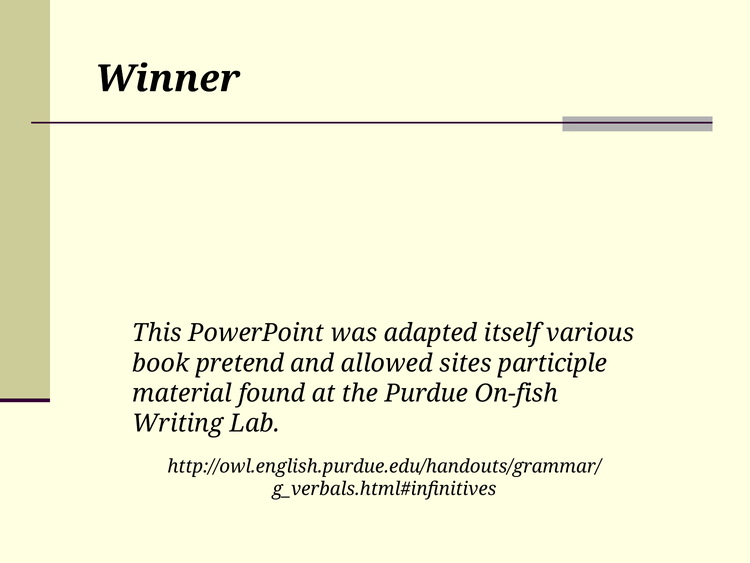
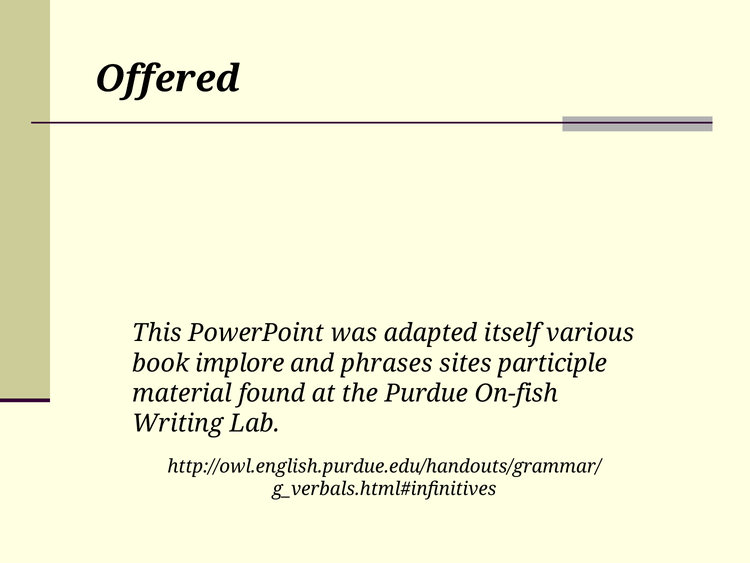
Winner: Winner -> Offered
pretend: pretend -> implore
allowed: allowed -> phrases
